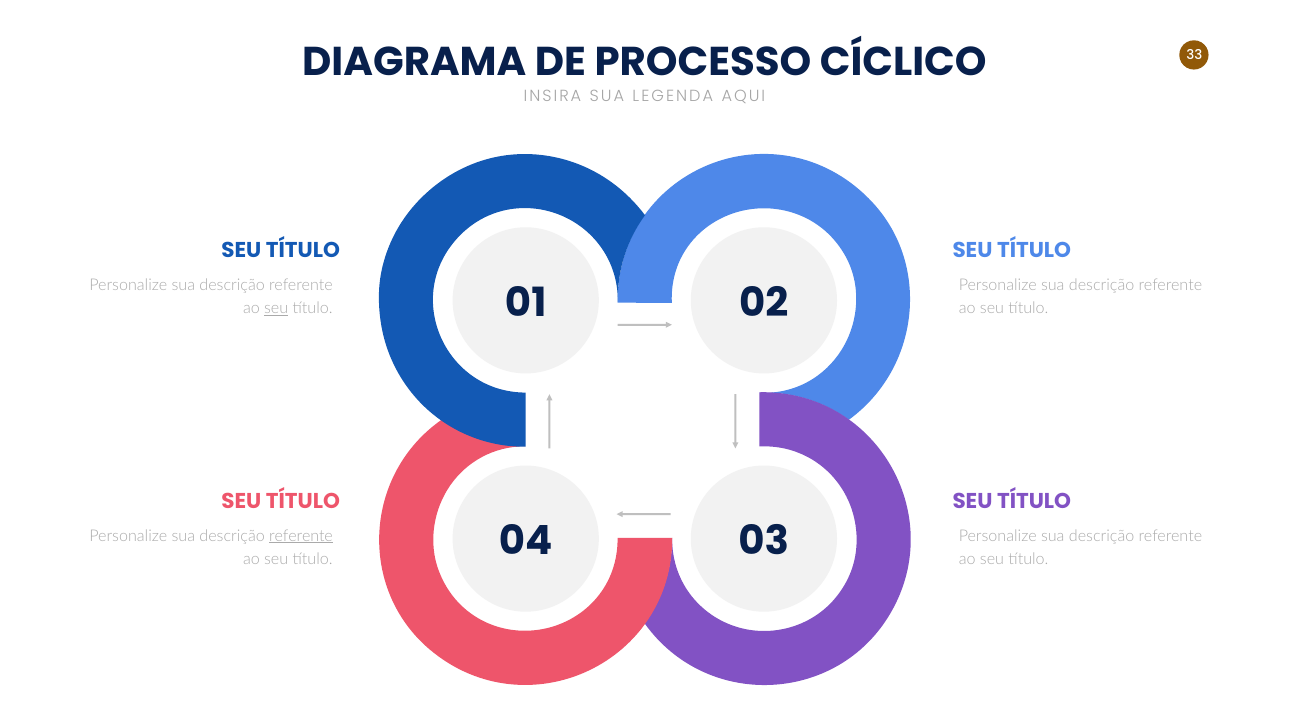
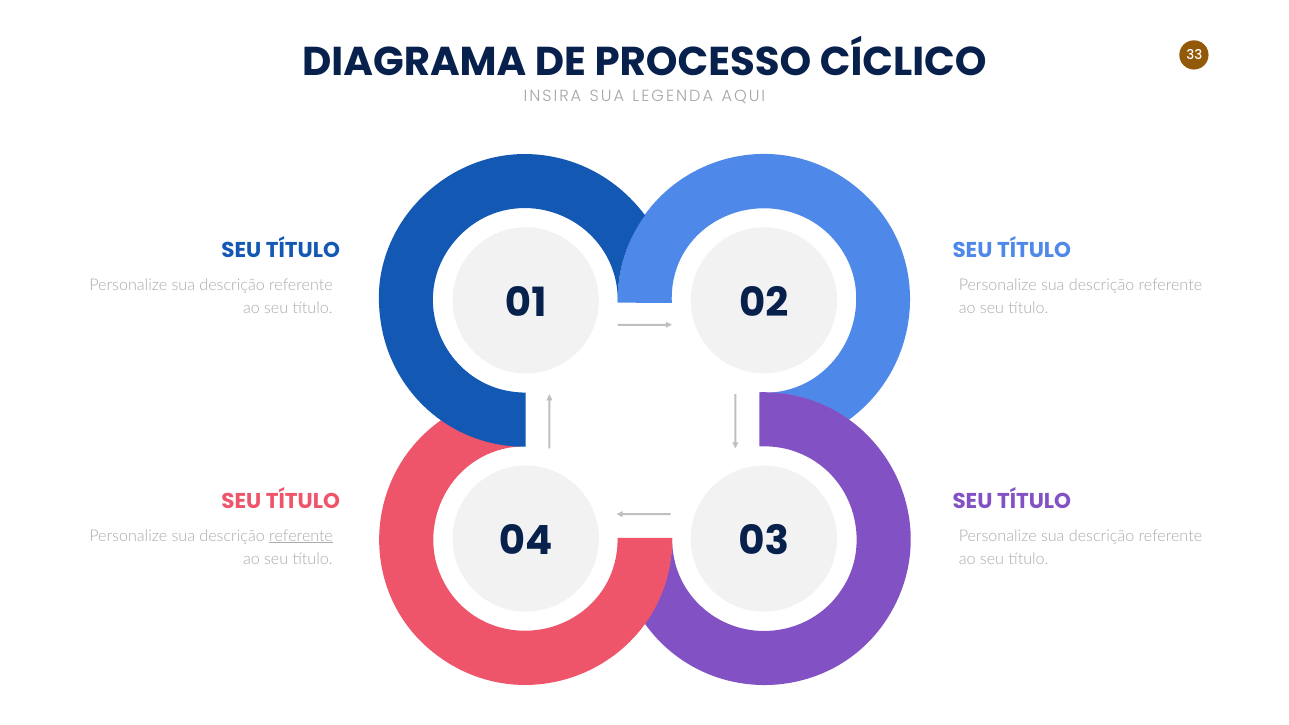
seu at (276, 308) underline: present -> none
